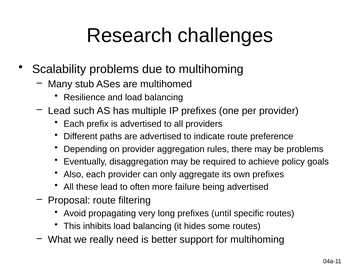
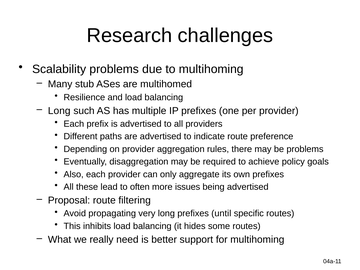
Lead at (59, 111): Lead -> Long
failure: failure -> issues
